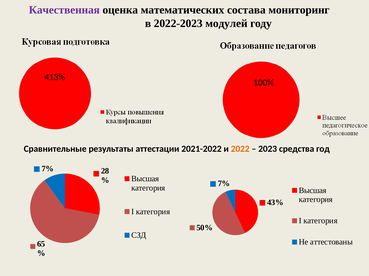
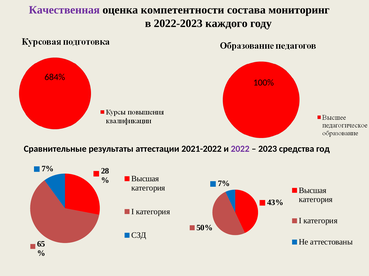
математических: математических -> компетентности
модулей: модулей -> каждого
413%: 413% -> 684%
2022 colour: orange -> purple
